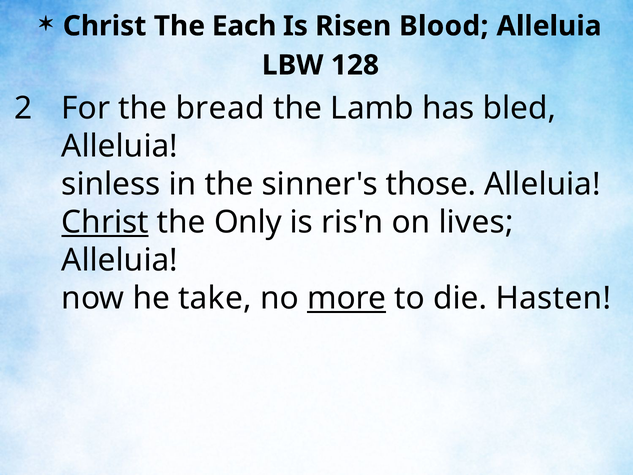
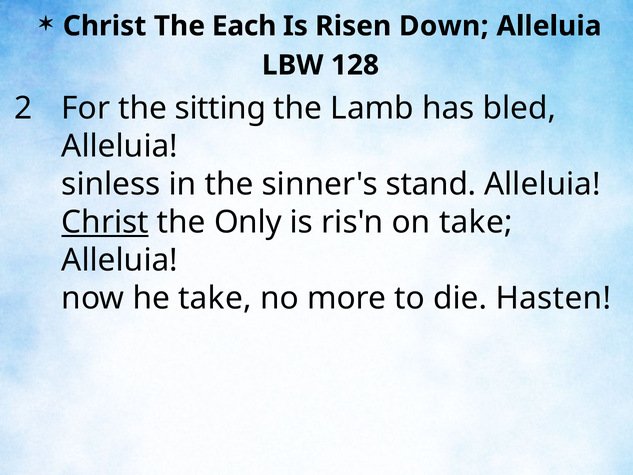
Blood: Blood -> Down
bread: bread -> sitting
those: those -> stand
on lives: lives -> take
more underline: present -> none
